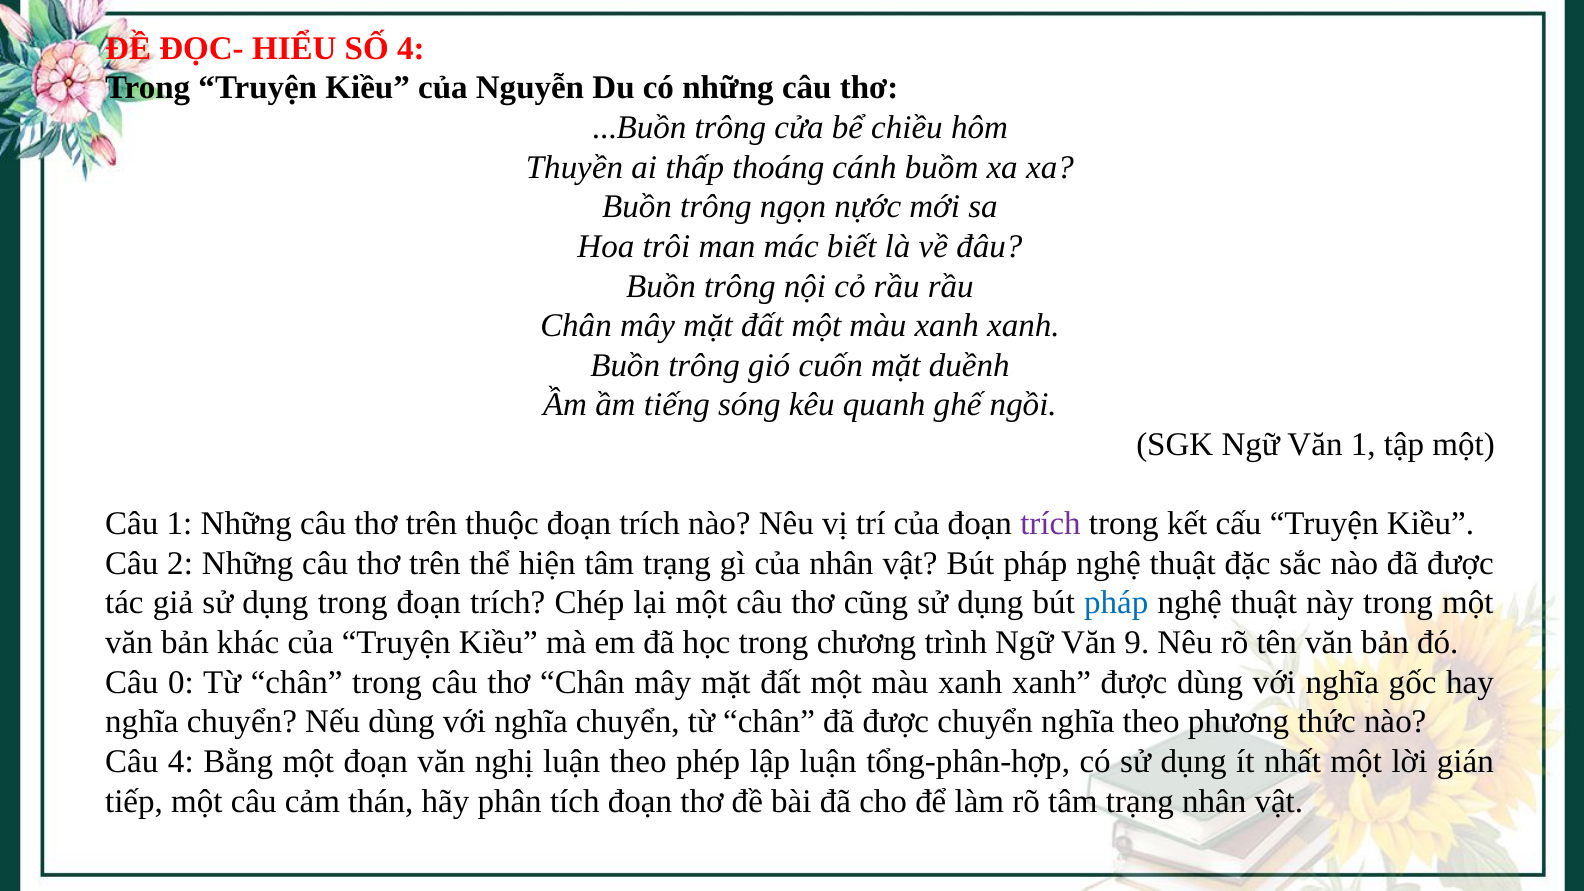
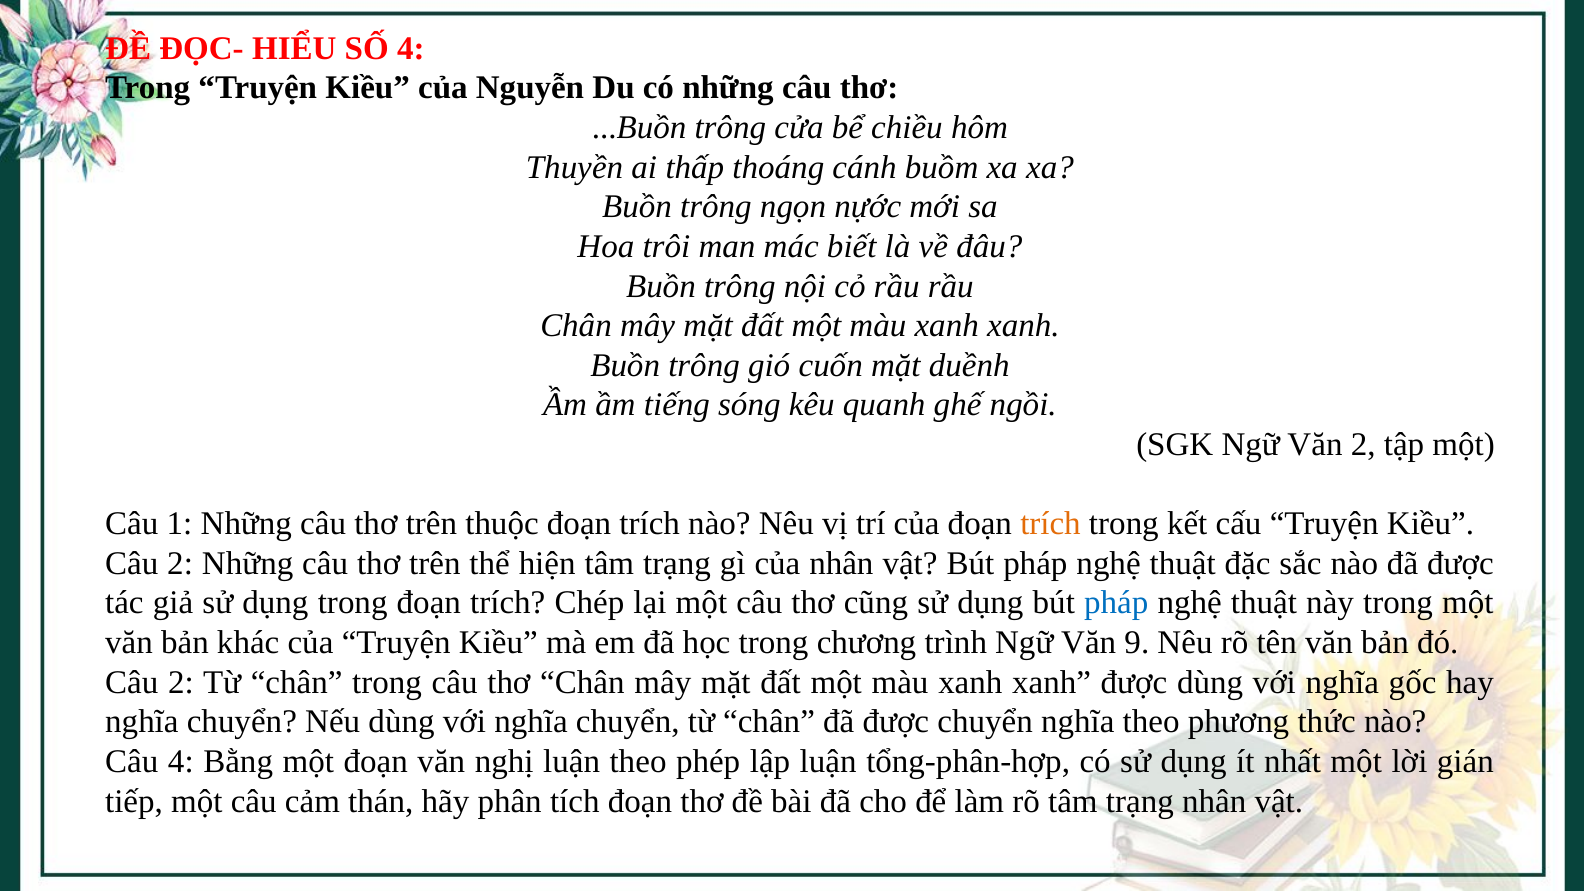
Văn 1: 1 -> 2
trích at (1050, 524) colour: purple -> orange
0 at (181, 682): 0 -> 2
